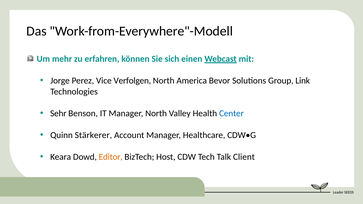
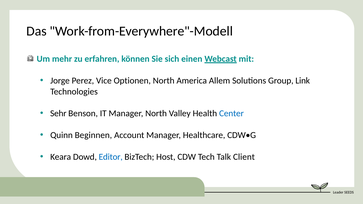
Verfolgen: Verfolgen -> Optionen
Bevor: Bevor -> Allem
Stärkerer: Stärkerer -> Beginnen
Editor colour: orange -> blue
